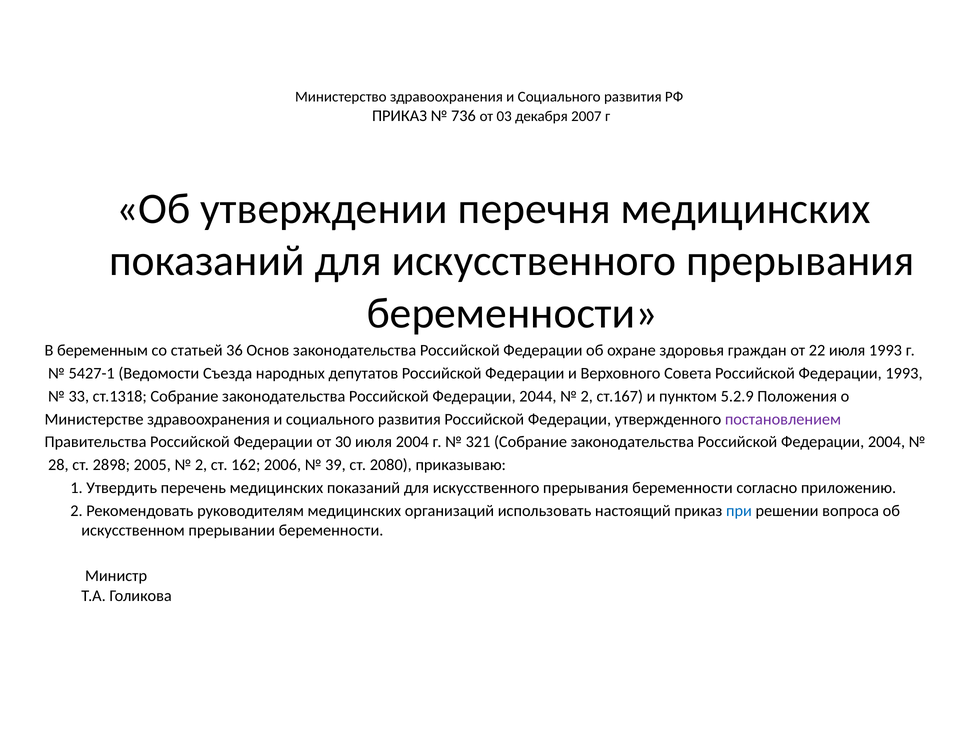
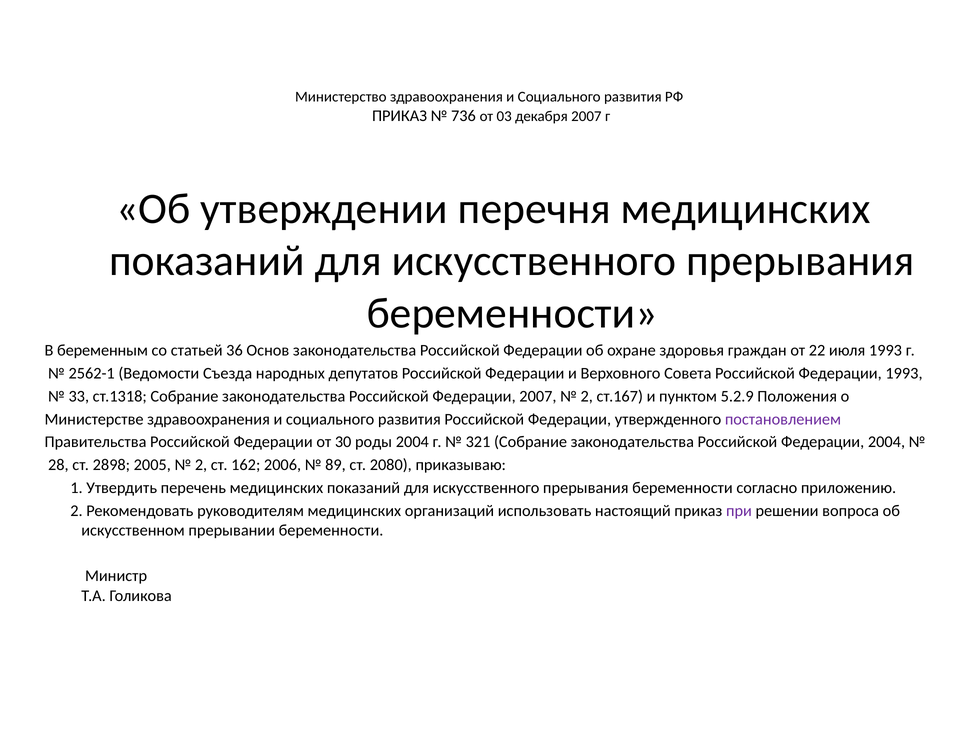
5427-1: 5427-1 -> 2562-1
Федерации 2044: 2044 -> 2007
30 июля: июля -> роды
39: 39 -> 89
при colour: blue -> purple
